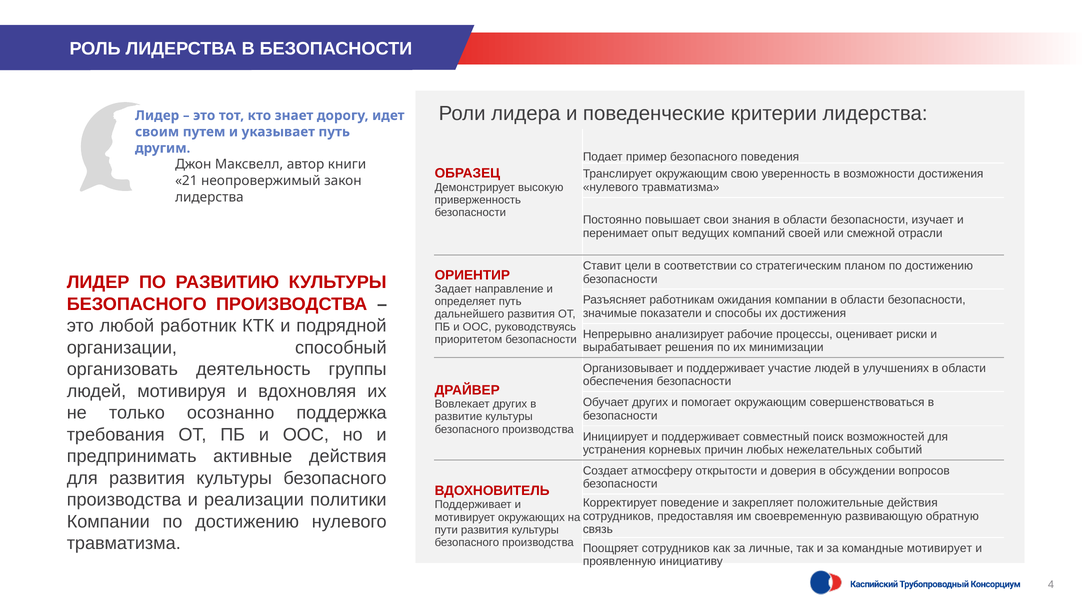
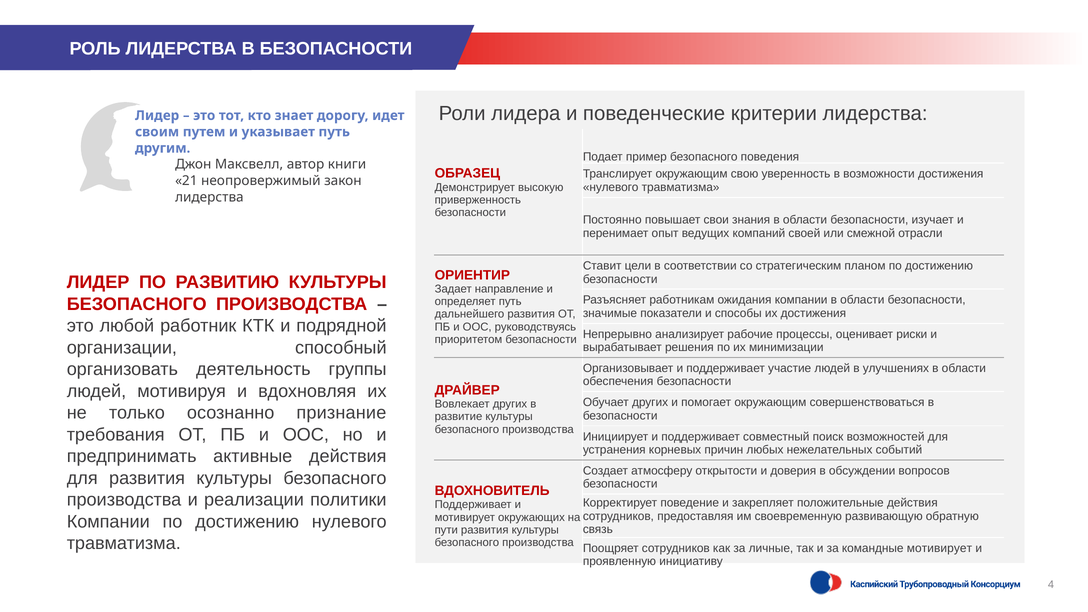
поддержка: поддержка -> признание
